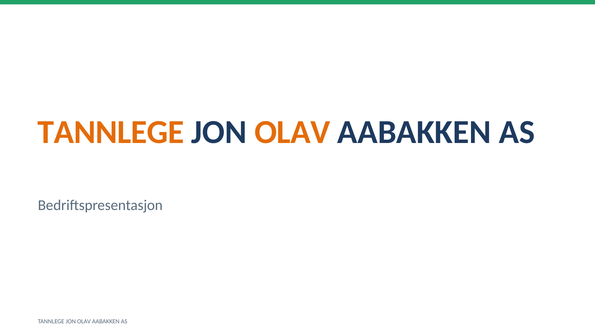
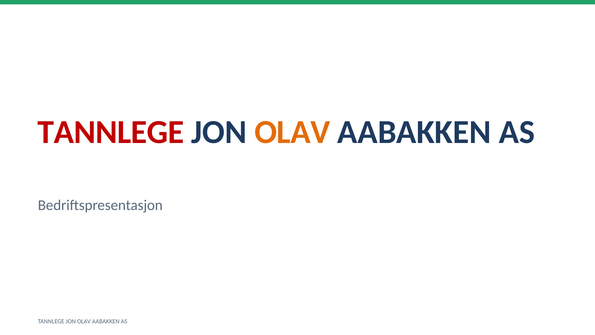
TANNLEGE at (111, 132) colour: orange -> red
